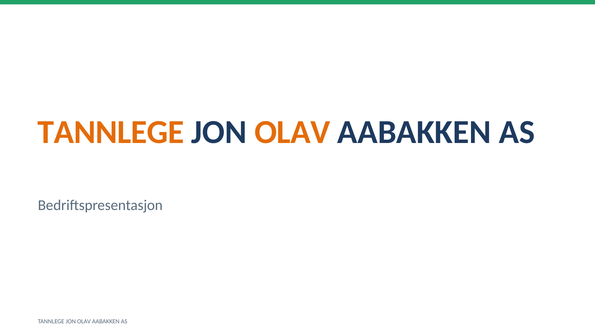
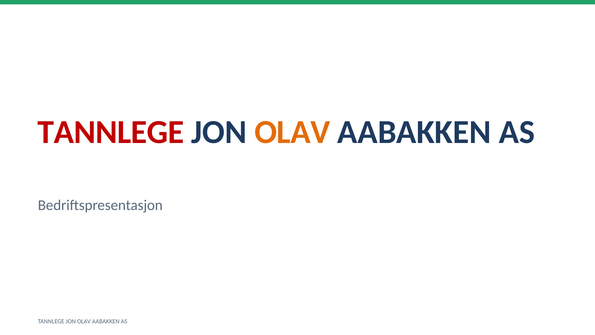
TANNLEGE at (111, 132) colour: orange -> red
